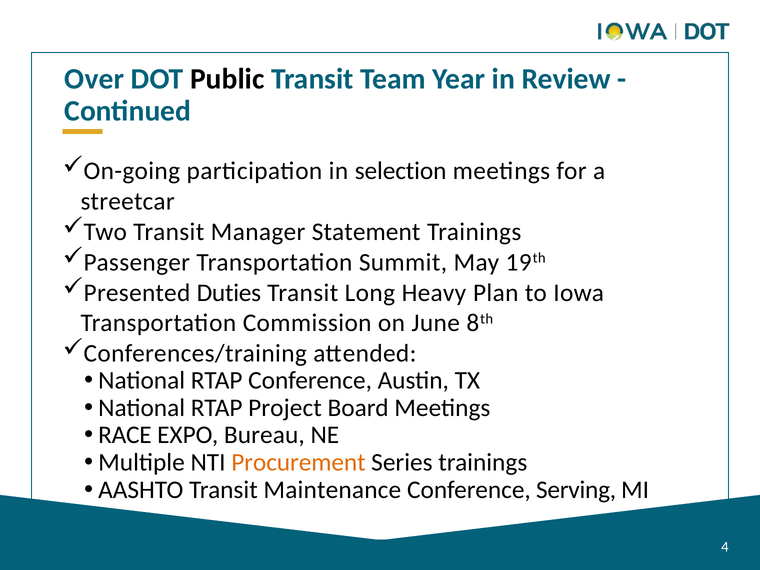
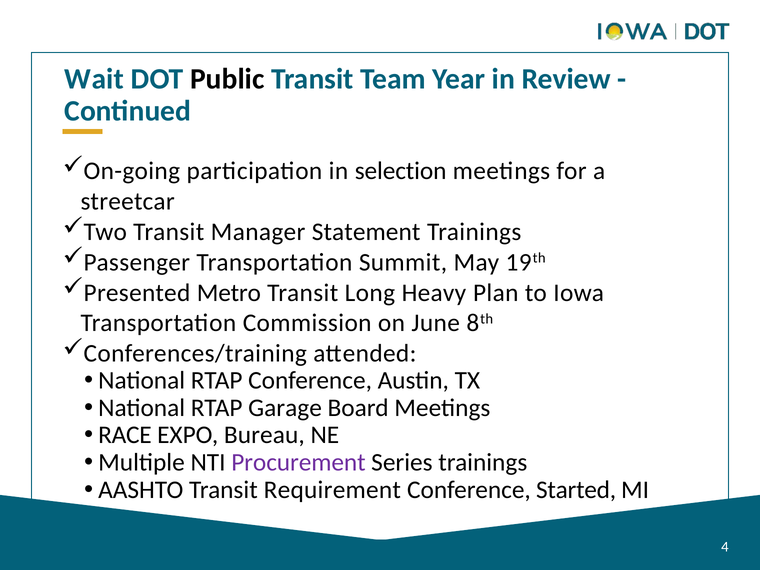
Over: Over -> Wait
Duties: Duties -> Metro
Project: Project -> Garage
Procurement colour: orange -> purple
Maintenance: Maintenance -> Requirement
Serving: Serving -> Started
